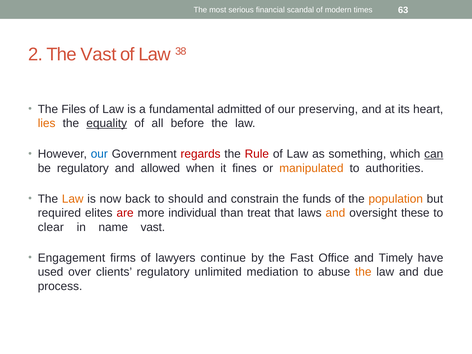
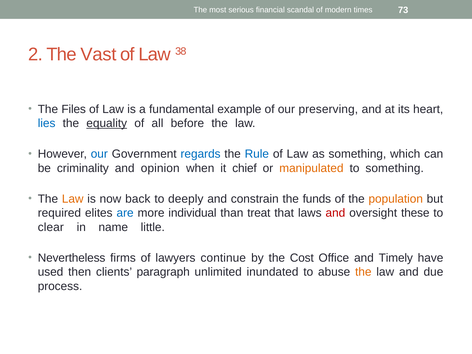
63: 63 -> 73
admitted: admitted -> example
lies colour: orange -> blue
regards colour: red -> blue
Rule colour: red -> blue
can underline: present -> none
be regulatory: regulatory -> criminality
allowed: allowed -> opinion
fines: fines -> chief
to authorities: authorities -> something
should: should -> deeply
are colour: red -> blue
and at (335, 213) colour: orange -> red
name vast: vast -> little
Engagement: Engagement -> Nevertheless
Fast: Fast -> Cost
over: over -> then
clients regulatory: regulatory -> paragraph
mediation: mediation -> inundated
